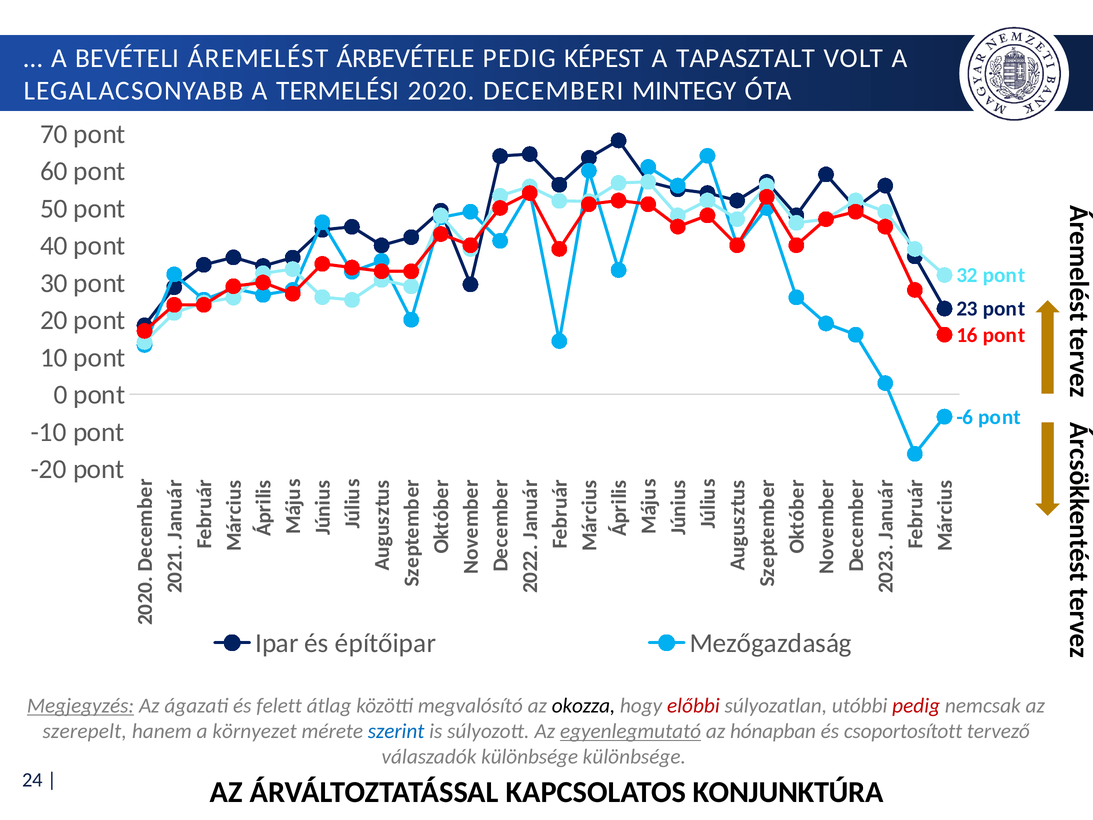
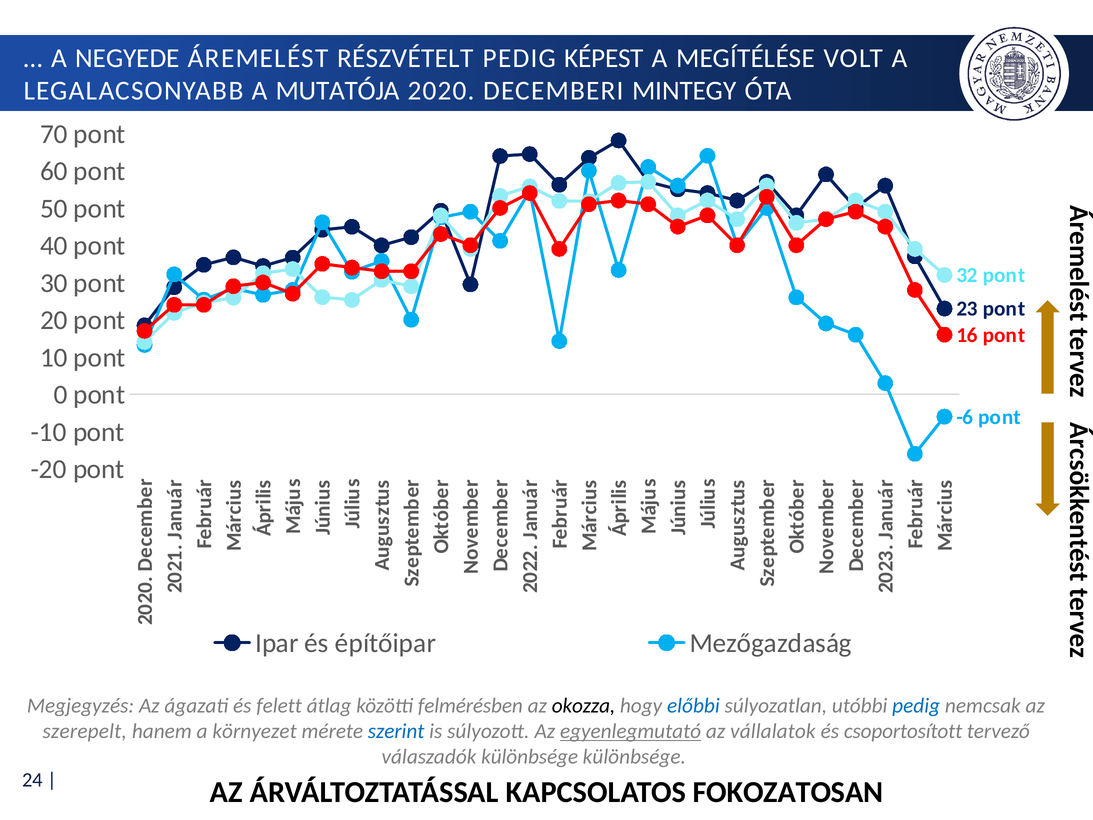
BEVÉTELI: BEVÉTELI -> NEGYEDE
ÁRBEVÉTELE: ÁRBEVÉTELE -> RÉSZVÉTELT
TAPASZTALT: TAPASZTALT -> MEGÍTÉLÉSE
TERMELÉSI: TERMELÉSI -> MUTATÓJA
Megjegyzés underline: present -> none
megvalósító: megvalósító -> felmérésben
előbbi colour: red -> blue
pedig at (916, 706) colour: red -> blue
hónapban: hónapban -> vállalatok
KONJUNKTÚRA: KONJUNKTÚRA -> FOKOZATOSAN
